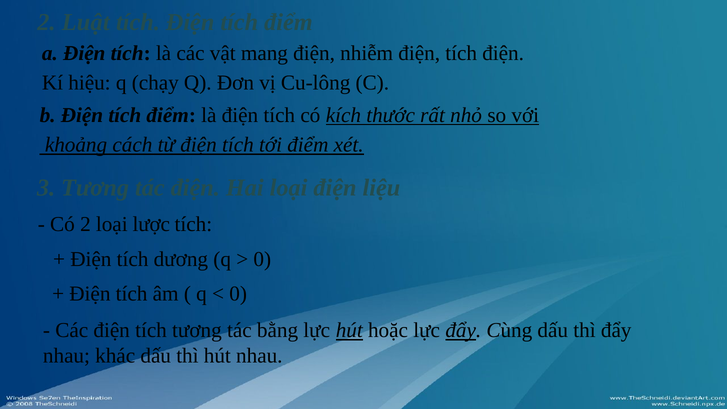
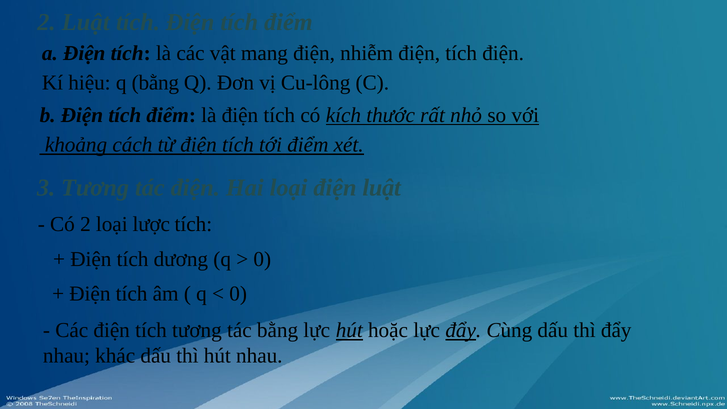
q chạy: chạy -> bằng
điện liệu: liệu -> luật
